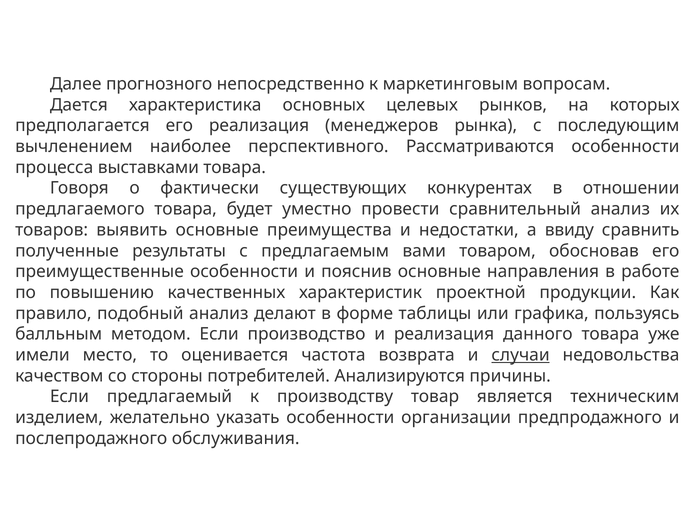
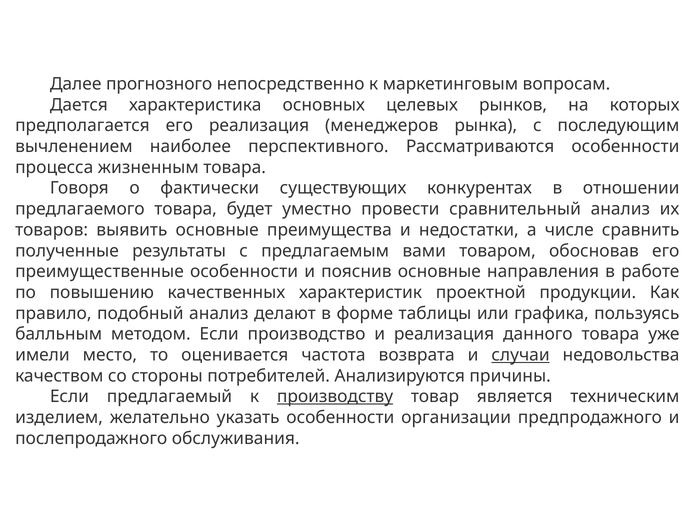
выставками: выставками -> жизненным
ввиду: ввиду -> числе
производству underline: none -> present
